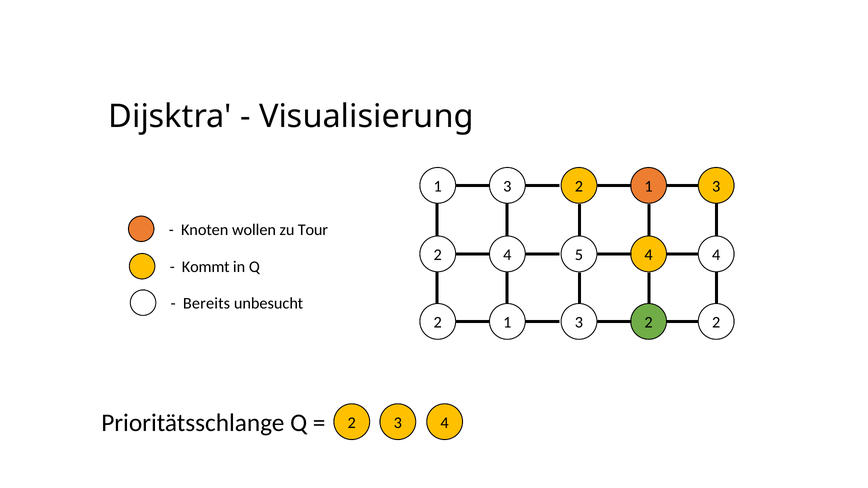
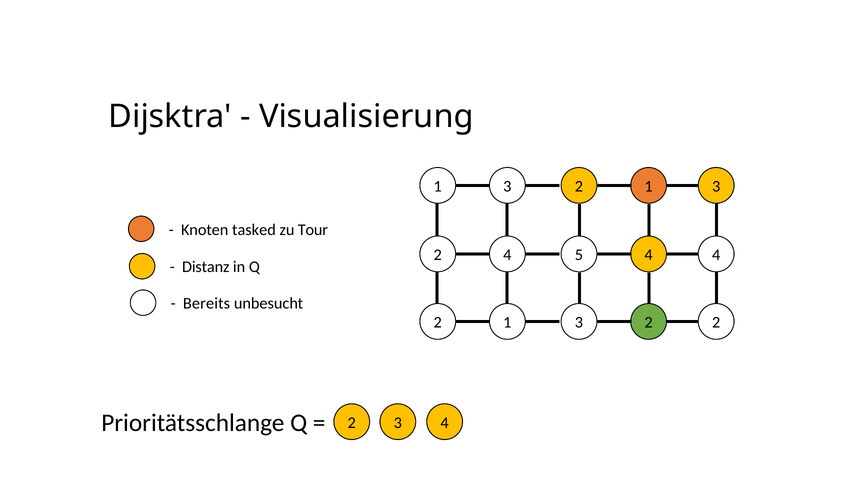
wollen: wollen -> tasked
Kommt: Kommt -> Distanz
